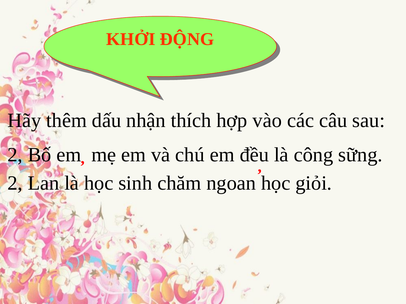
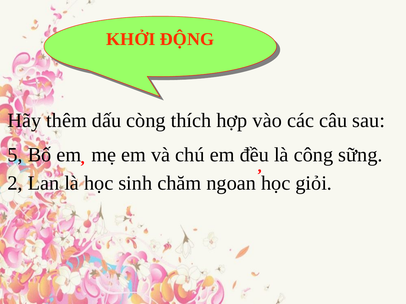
nhận: nhận -> còng
2 at (15, 155): 2 -> 5
